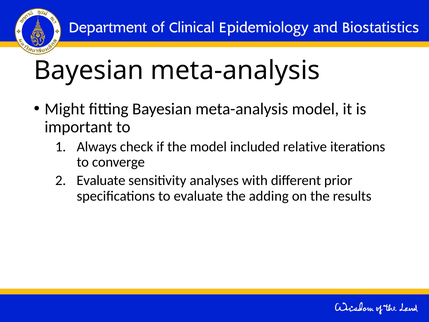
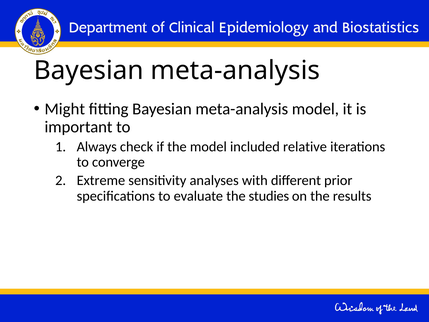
Evaluate at (101, 180): Evaluate -> Extreme
adding: adding -> studies
